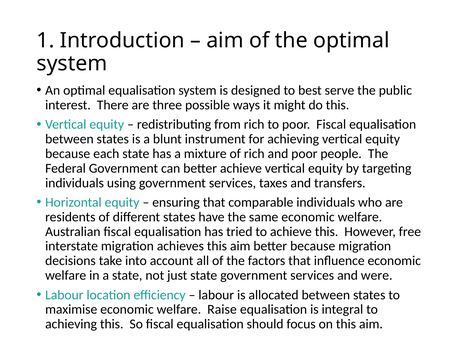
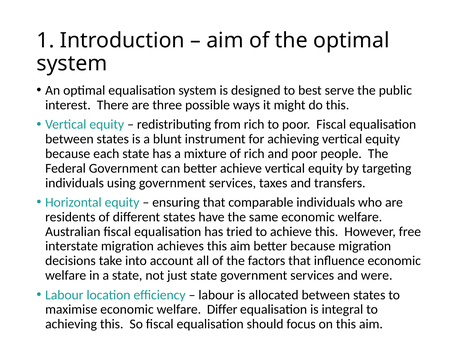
Raise: Raise -> Differ
